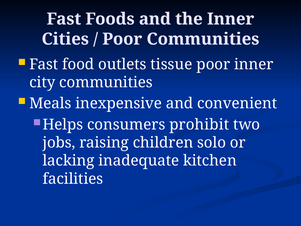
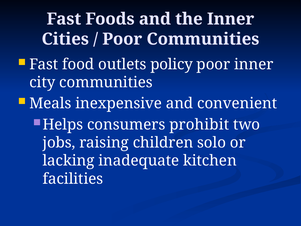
tissue: tissue -> policy
